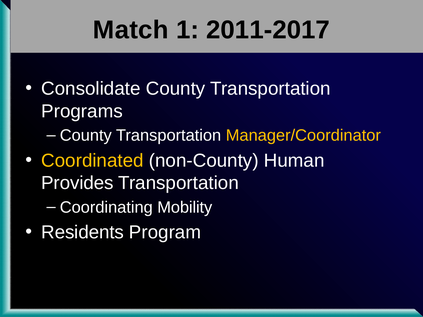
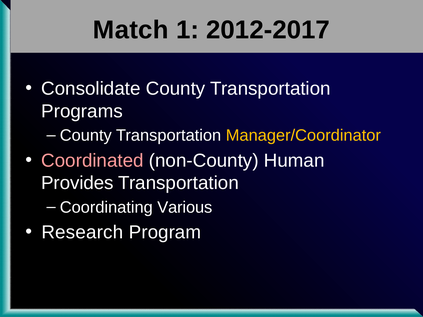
2011-2017: 2011-2017 -> 2012-2017
Coordinated colour: yellow -> pink
Mobility: Mobility -> Various
Residents: Residents -> Research
